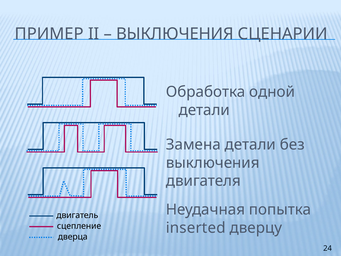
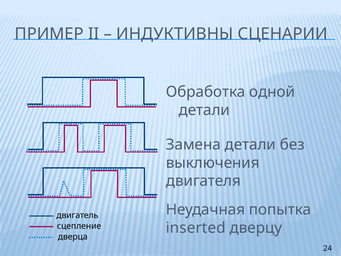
ВЫКЛЮЧЕНИЯ at (175, 34): ВЫКЛЮЧЕНИЯ -> ИНДУКТИВНЫ
